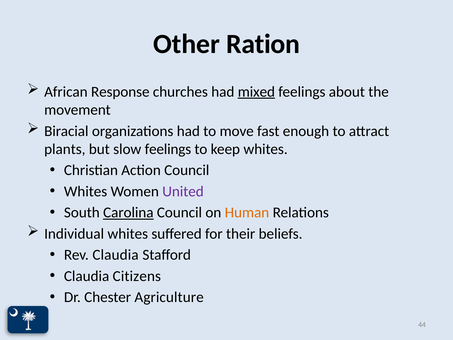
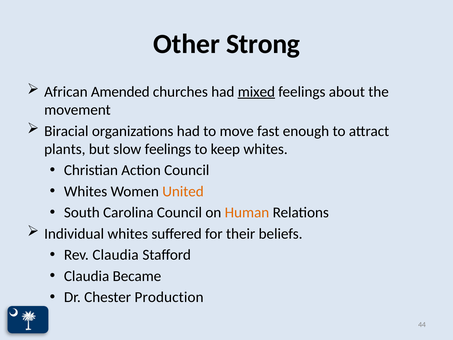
Ration: Ration -> Strong
Response: Response -> Amended
United colour: purple -> orange
Carolina underline: present -> none
Citizens: Citizens -> Became
Agriculture: Agriculture -> Production
